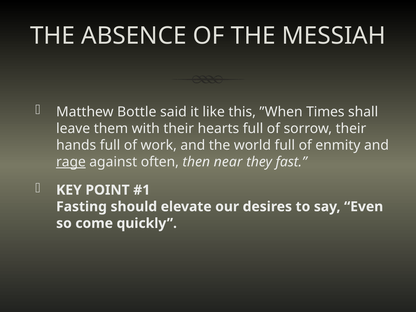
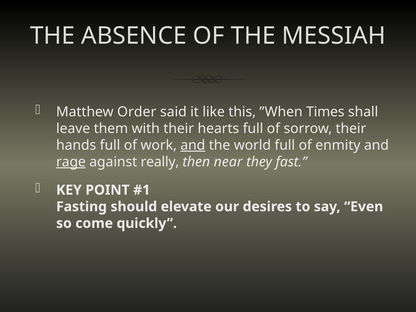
Bottle: Bottle -> Order
and at (193, 145) underline: none -> present
often: often -> really
